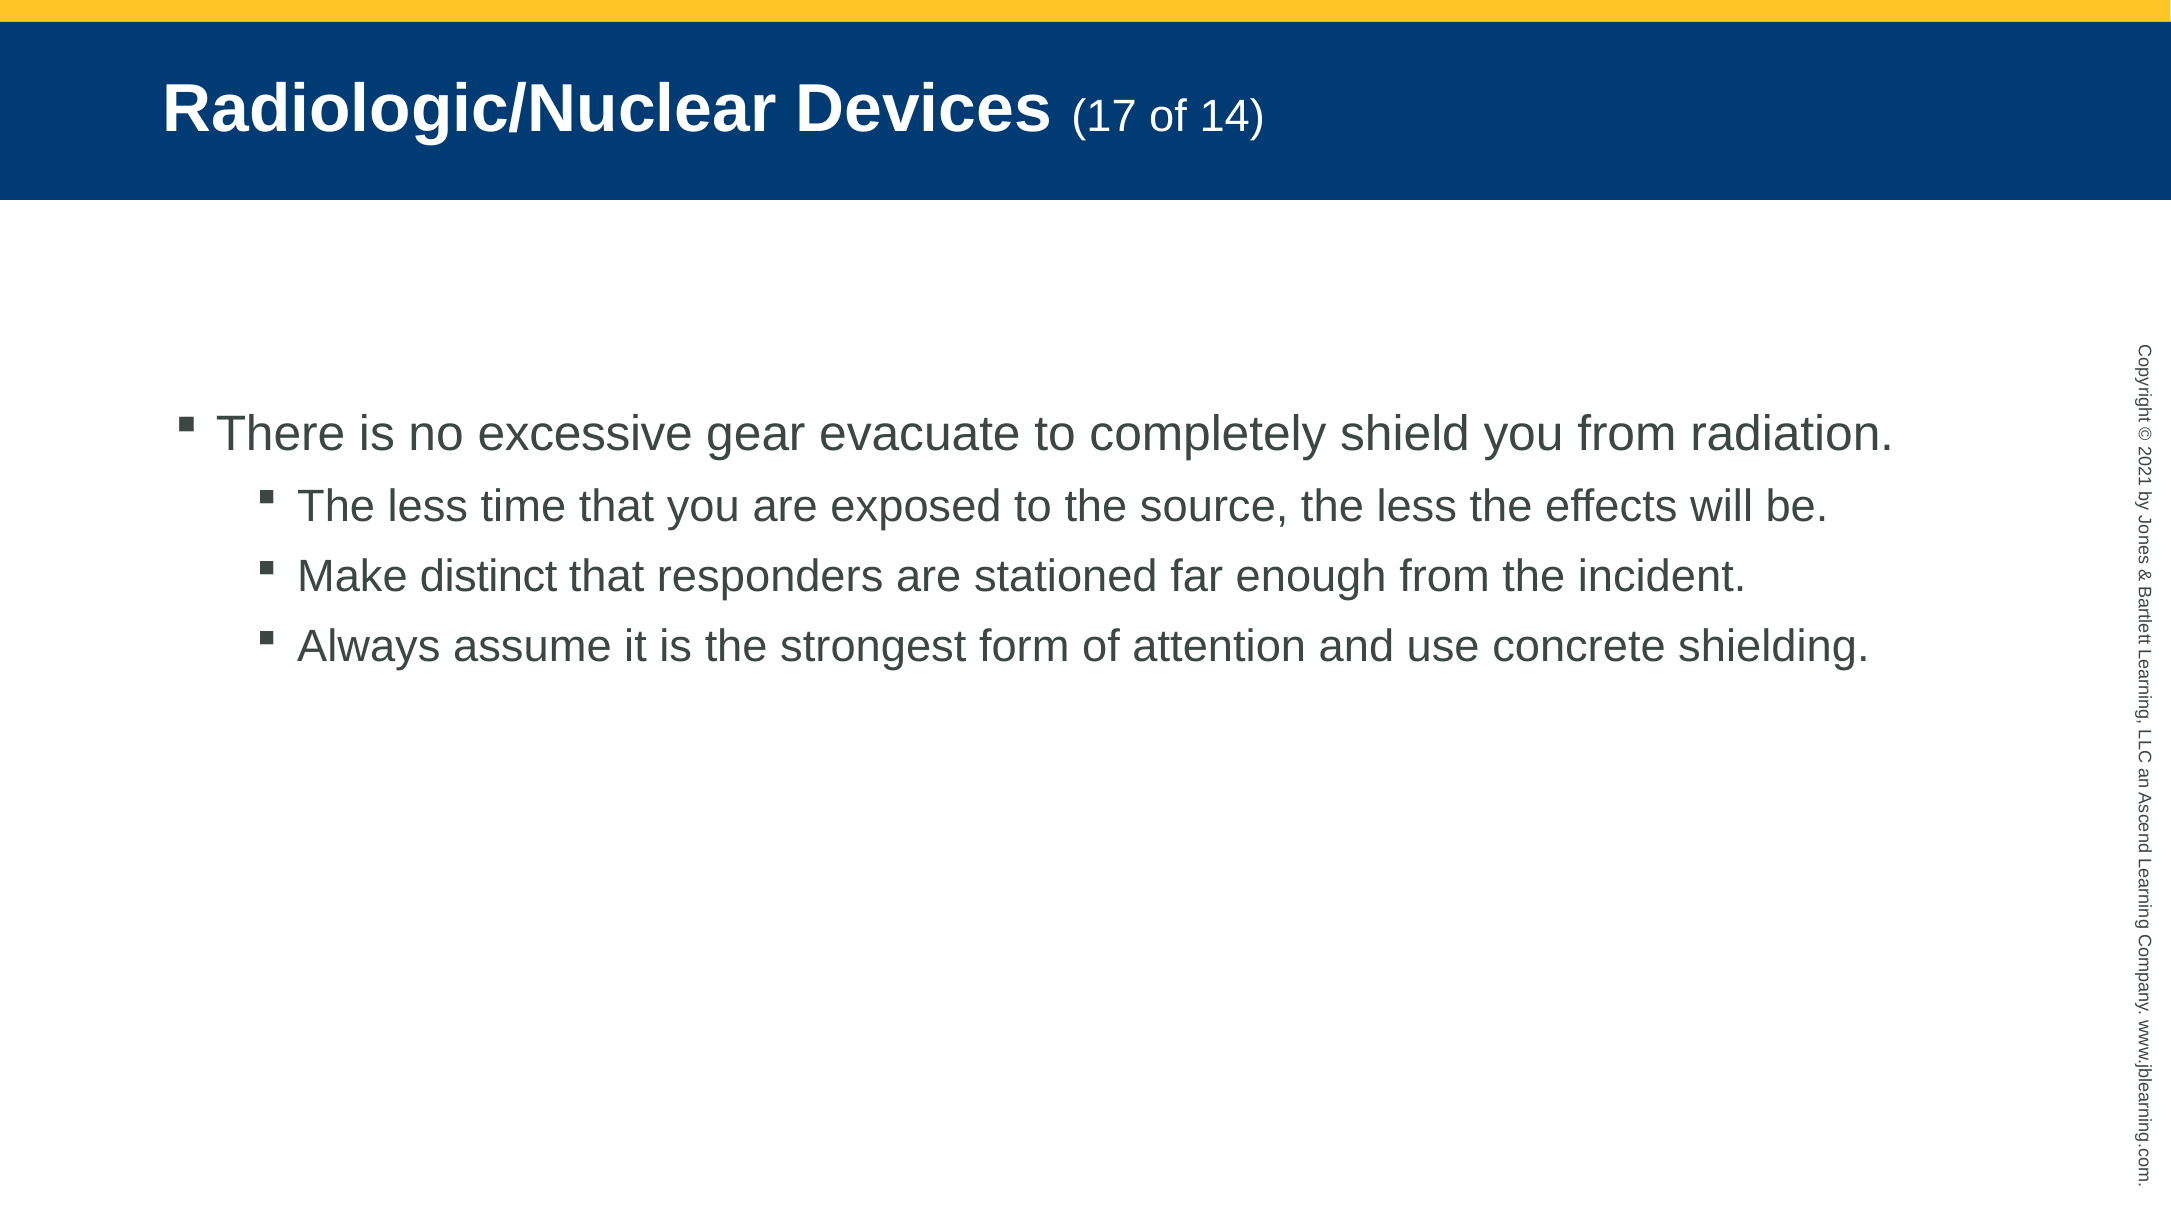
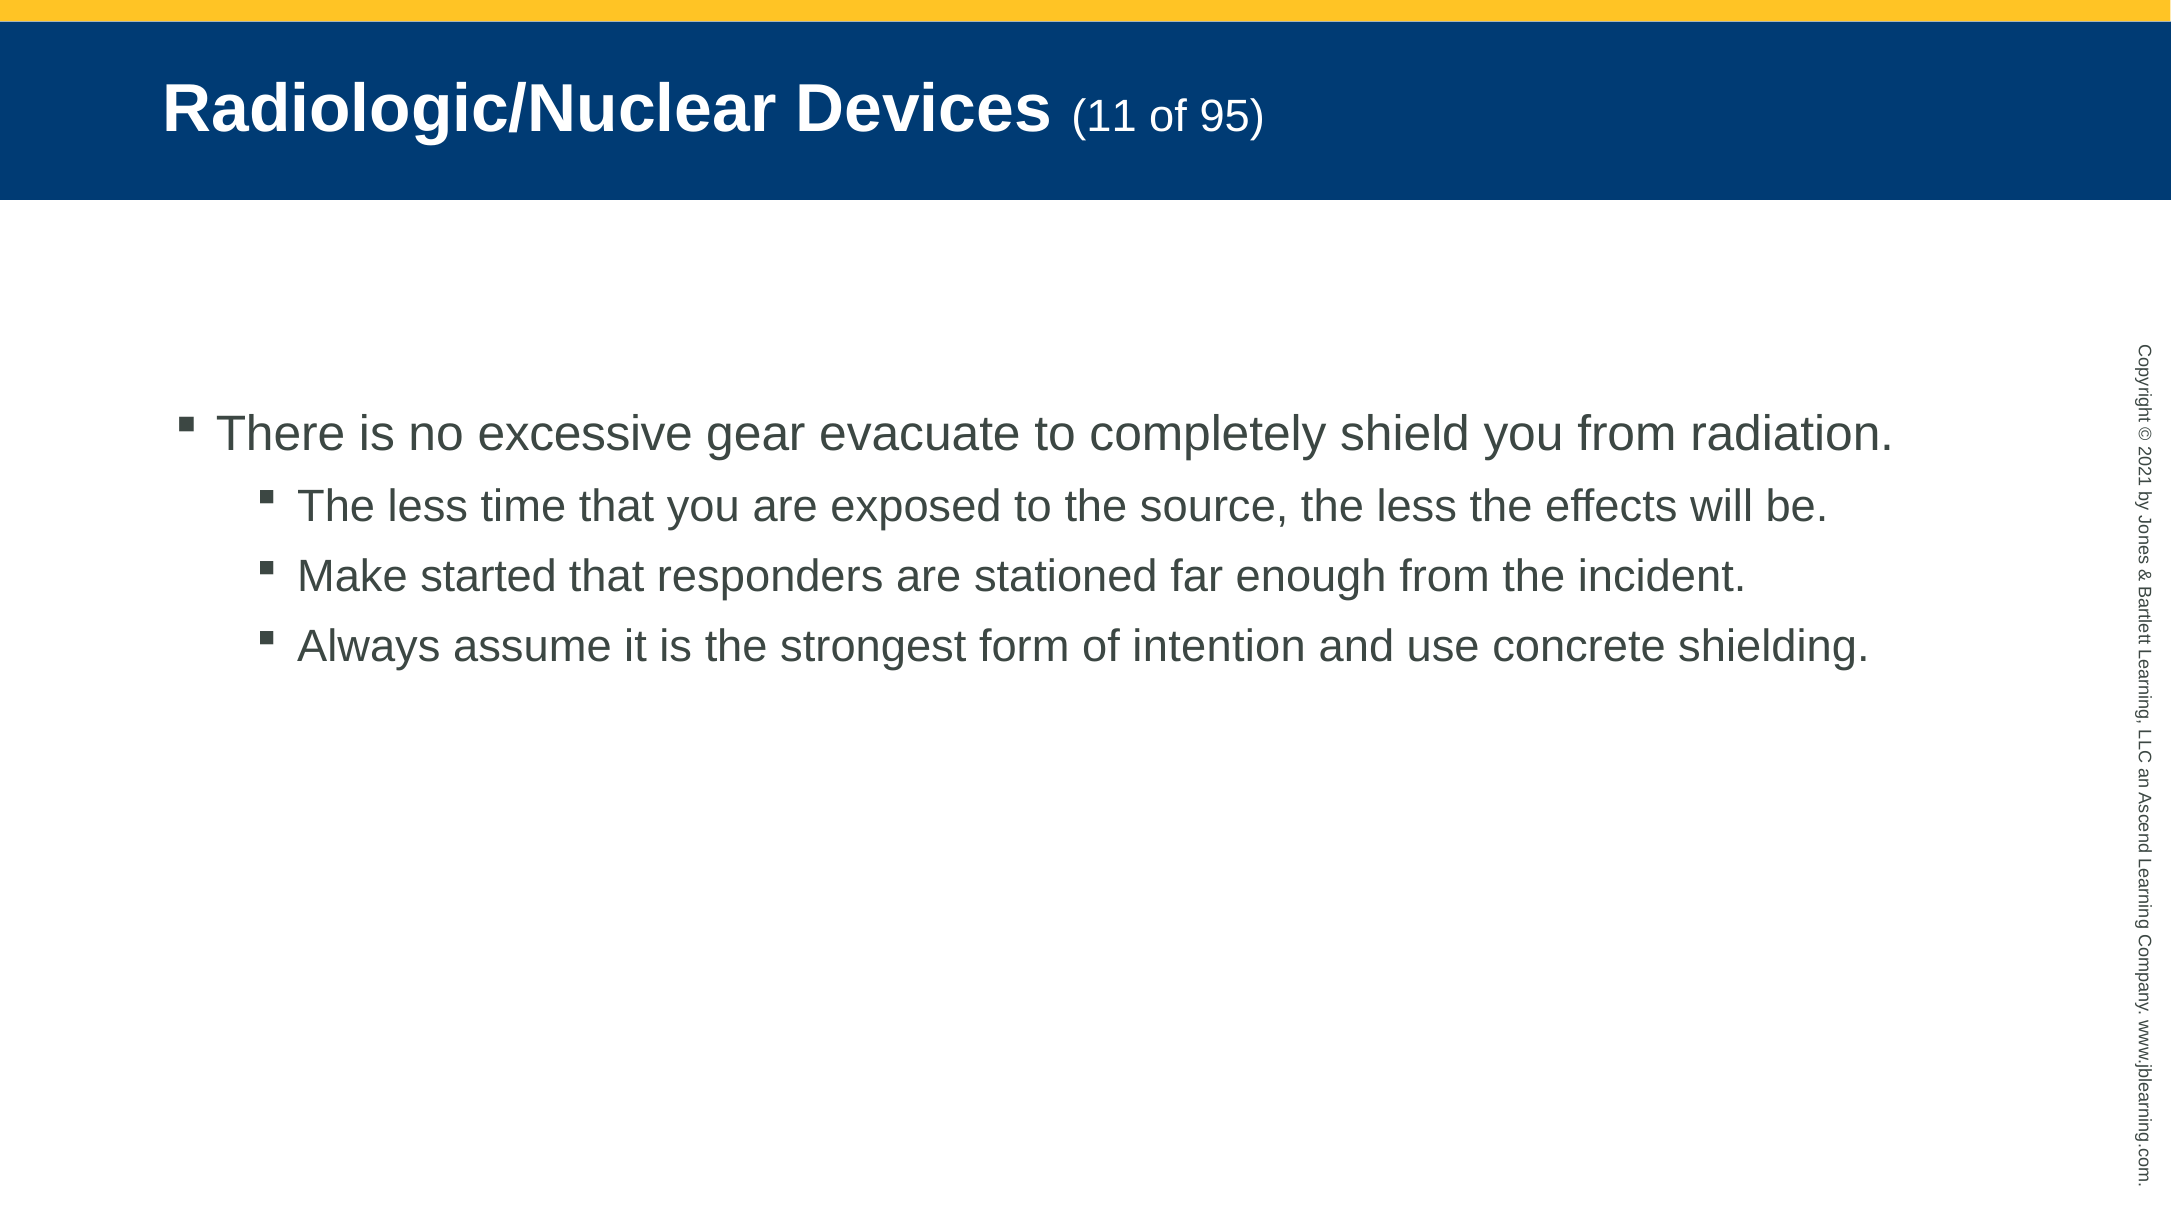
17: 17 -> 11
14: 14 -> 95
distinct: distinct -> started
attention: attention -> intention
